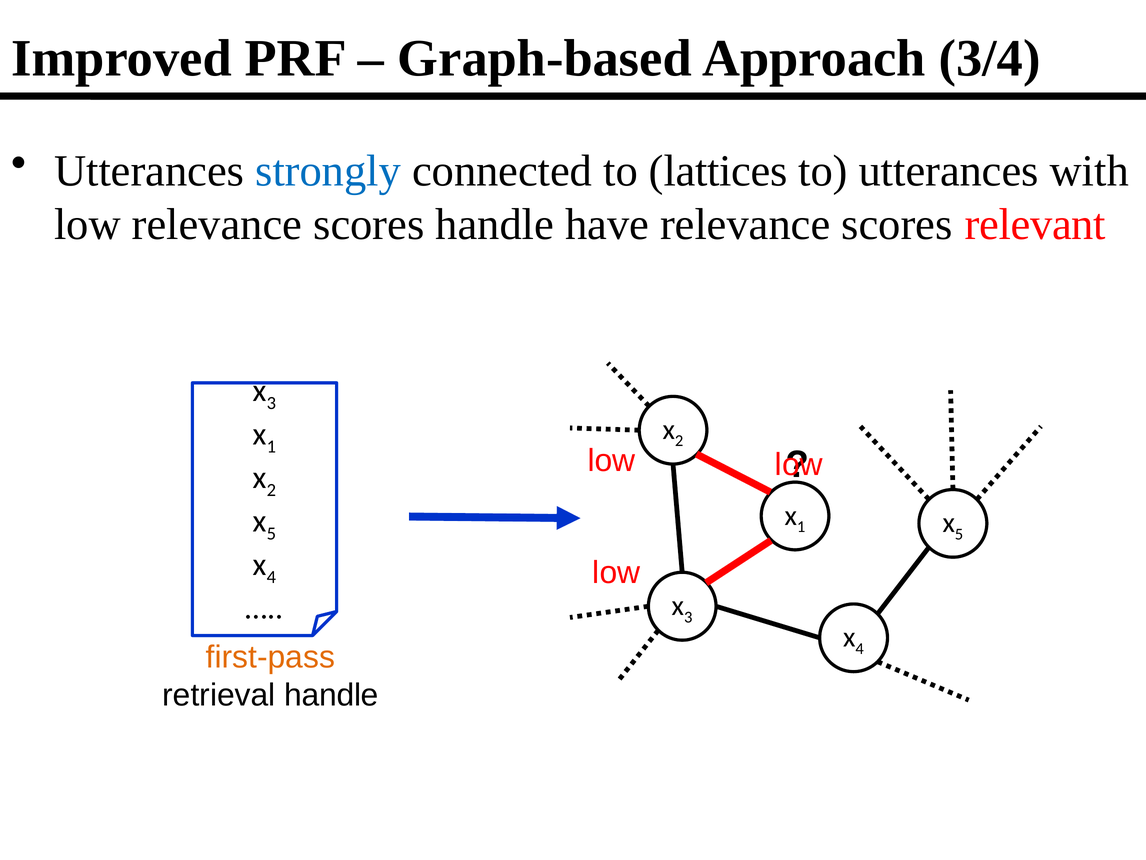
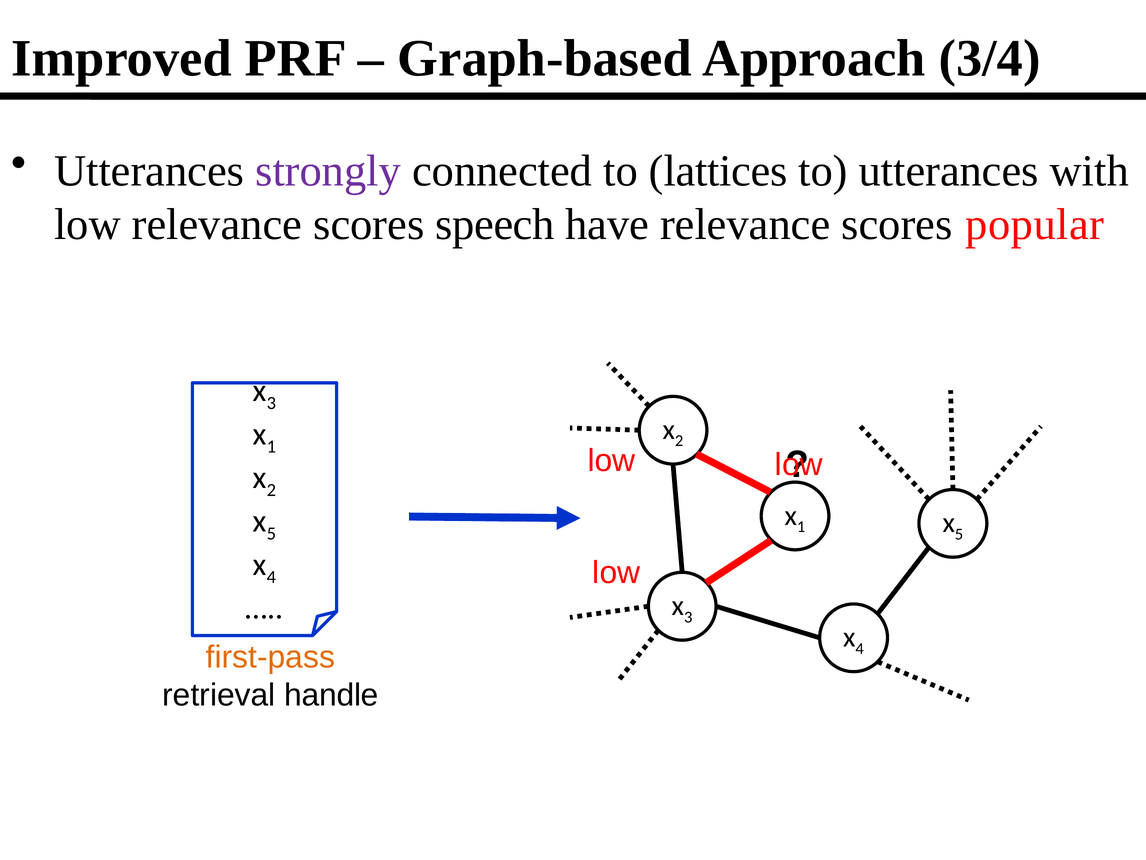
strongly colour: blue -> purple
scores handle: handle -> speech
relevant: relevant -> popular
